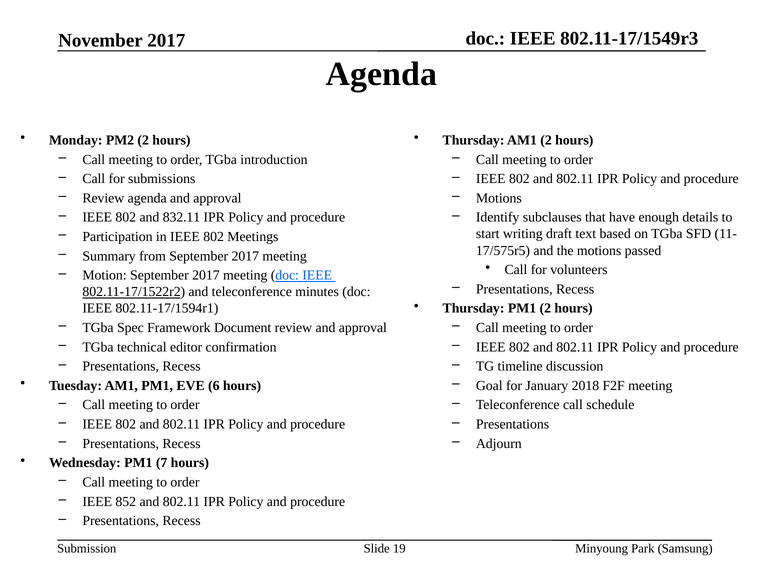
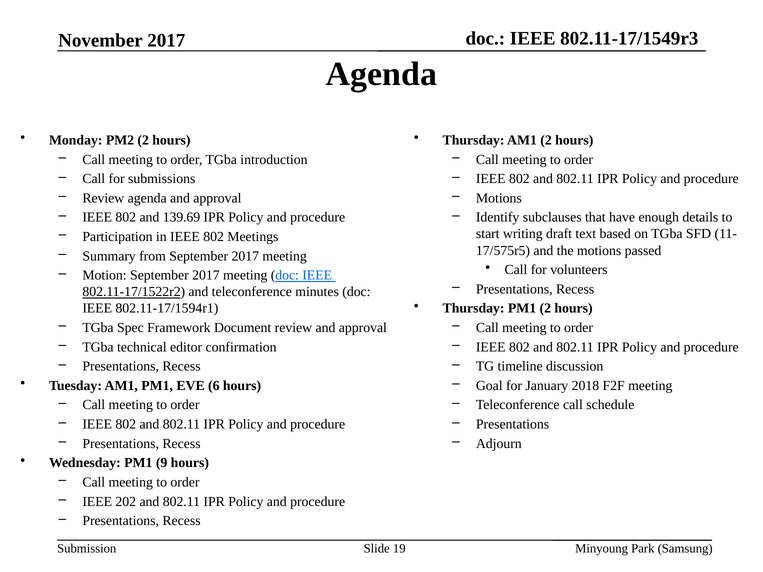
832.11: 832.11 -> 139.69
7: 7 -> 9
852: 852 -> 202
